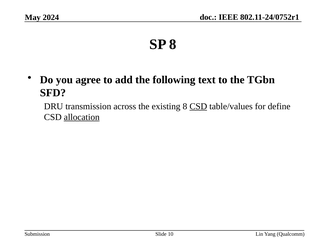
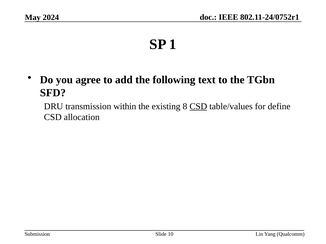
SP 8: 8 -> 1
across: across -> within
allocation underline: present -> none
